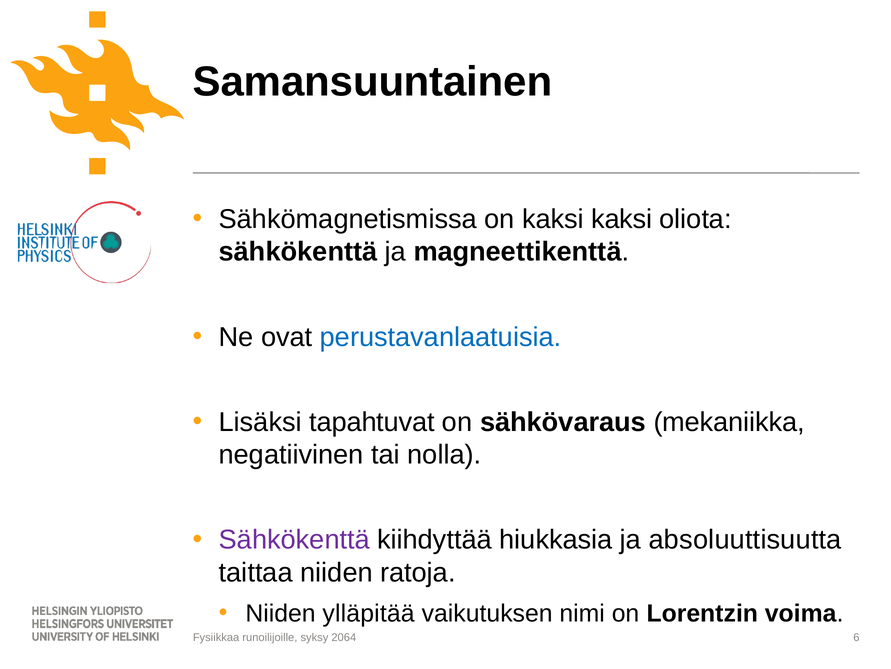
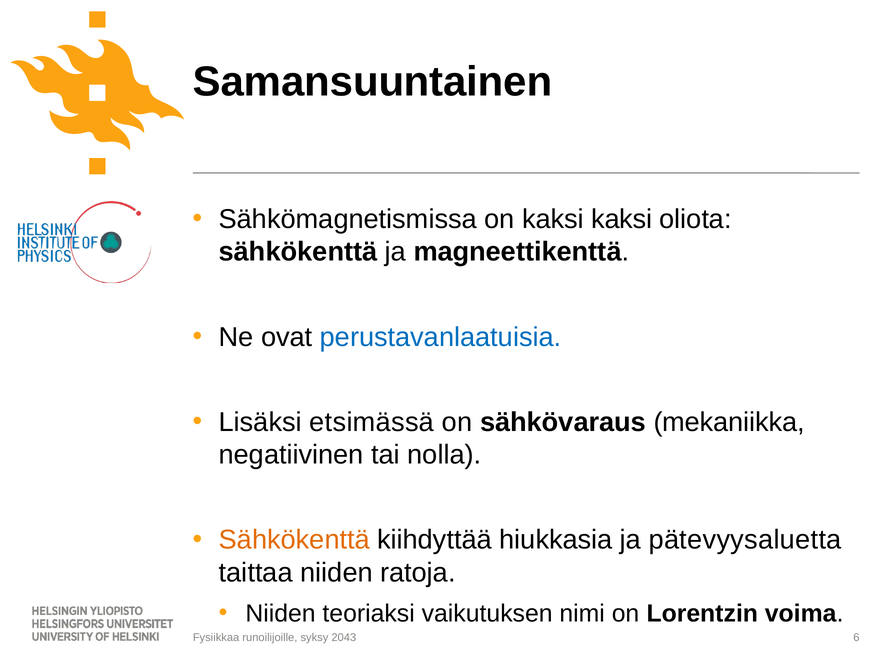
tapahtuvat: tapahtuvat -> etsimässä
Sähkökenttä at (294, 539) colour: purple -> orange
absoluuttisuutta: absoluuttisuutta -> pätevyysaluetta
ylläpitää: ylläpitää -> teoriaksi
2064: 2064 -> 2043
